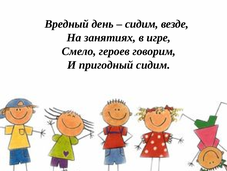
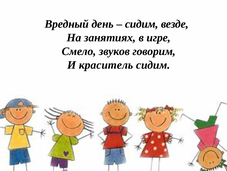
героев: героев -> звуков
пригодный: пригодный -> краситель
